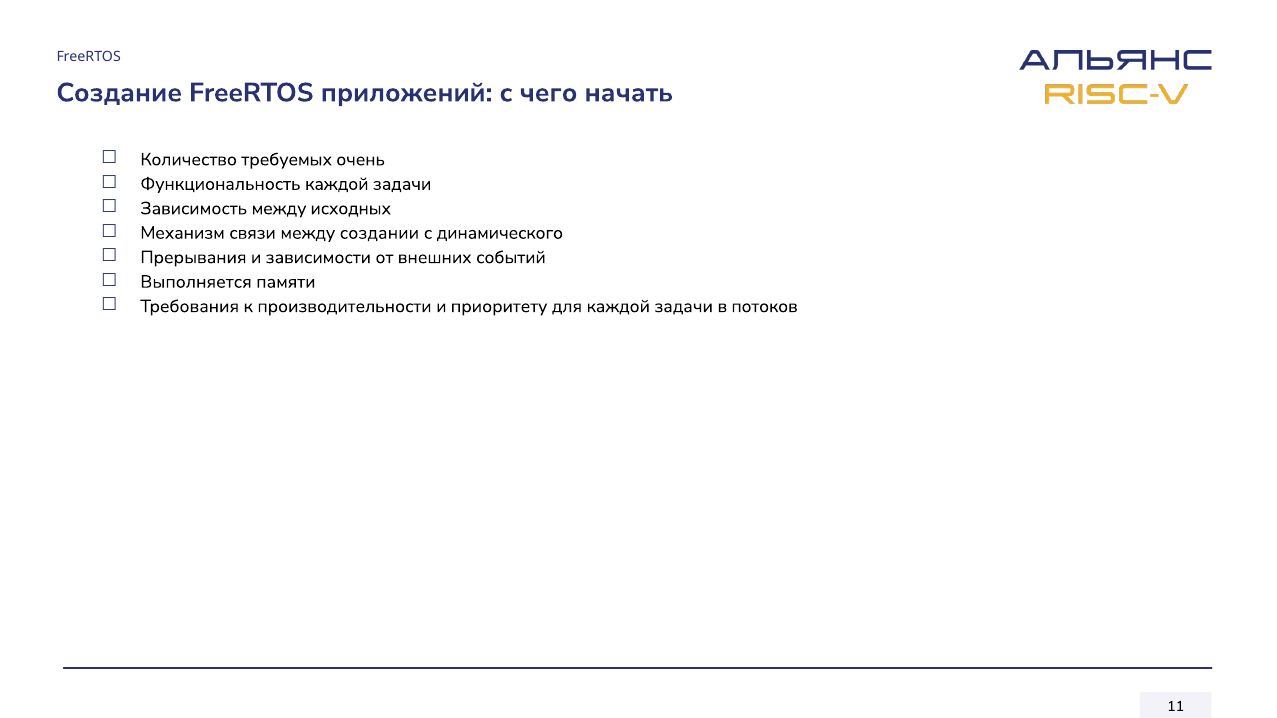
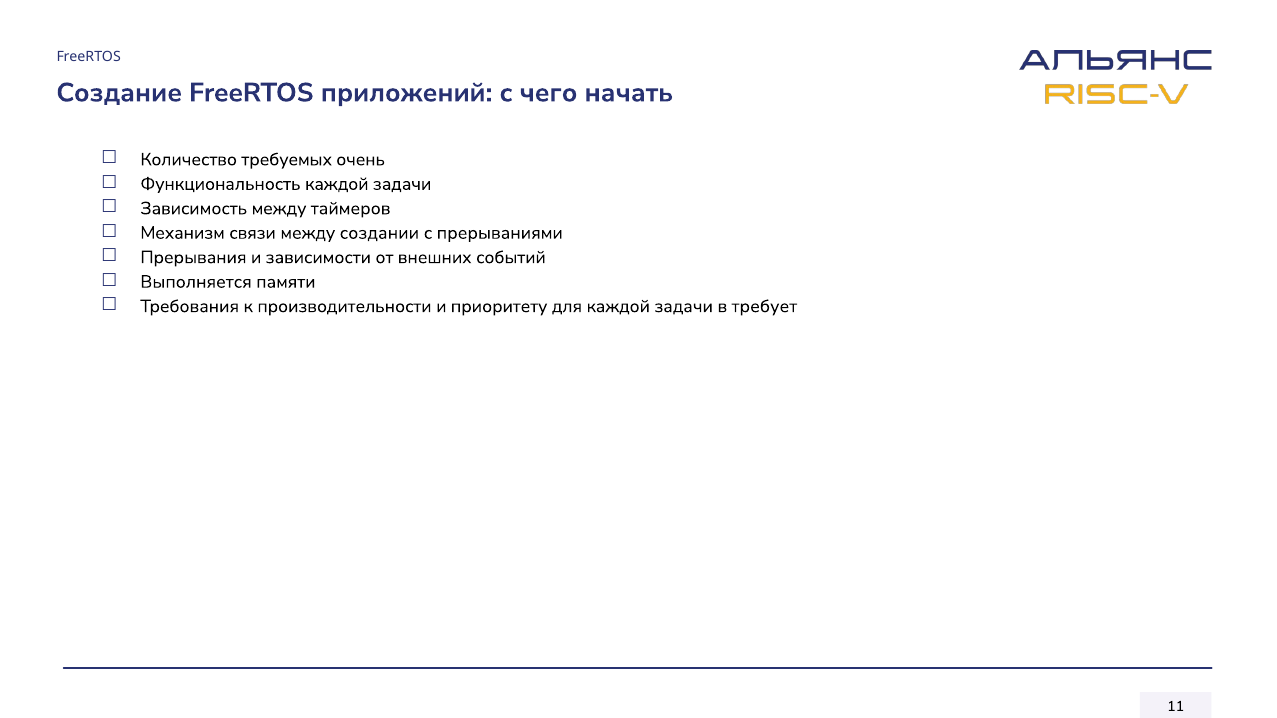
исходных: исходных -> таймеров
динамического: динамического -> прерываниями
потоков: потоков -> требует
